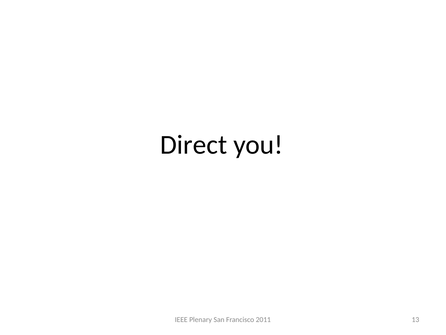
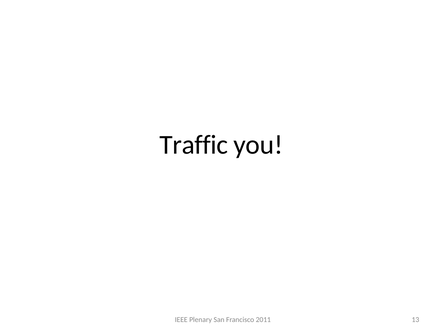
Direct: Direct -> Traffic
